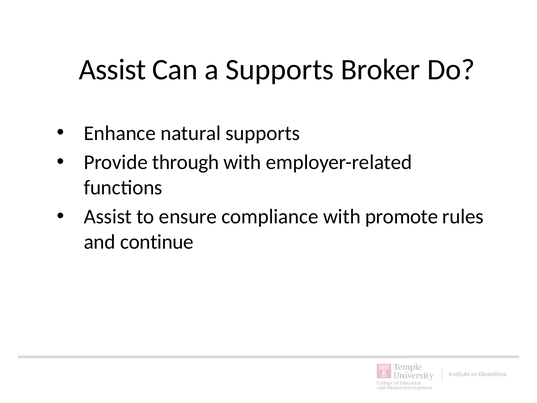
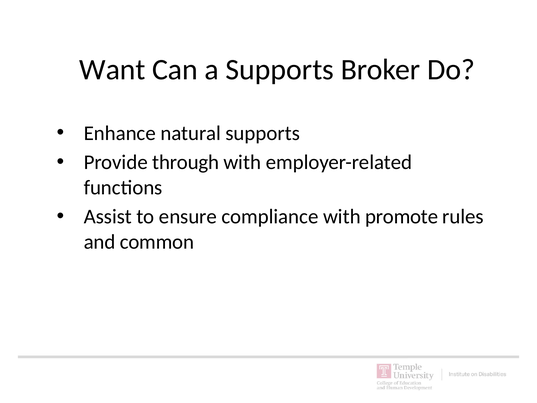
Assist at (112, 70): Assist -> Want
continue: continue -> common
